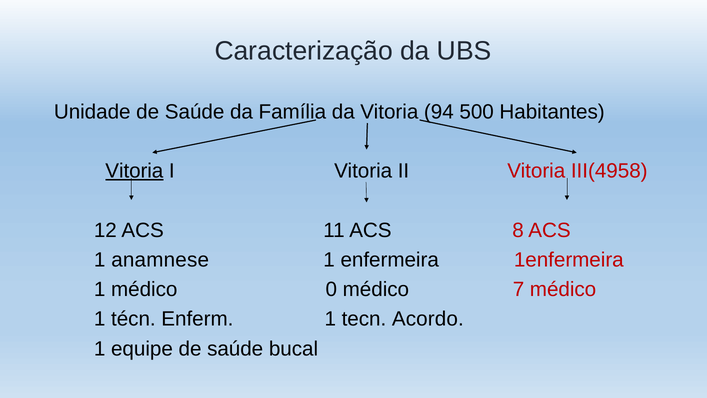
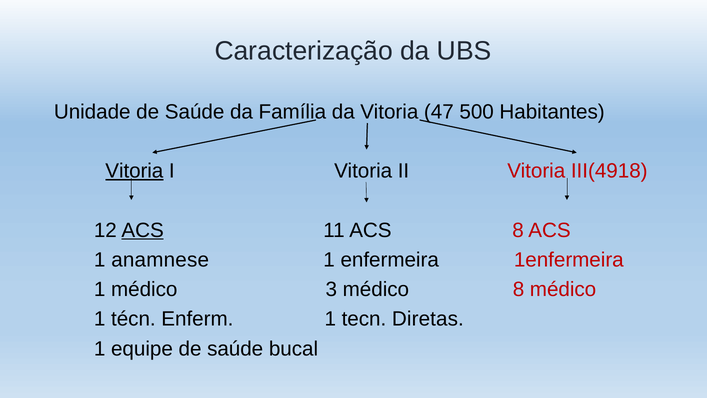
94: 94 -> 47
III(4958: III(4958 -> III(4918
ACS at (143, 230) underline: none -> present
0: 0 -> 3
médico 7: 7 -> 8
Acordo: Acordo -> Diretas
